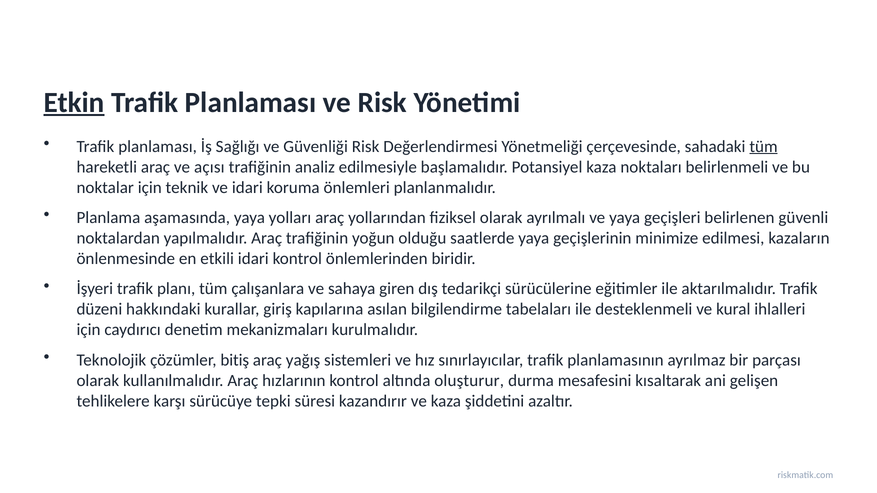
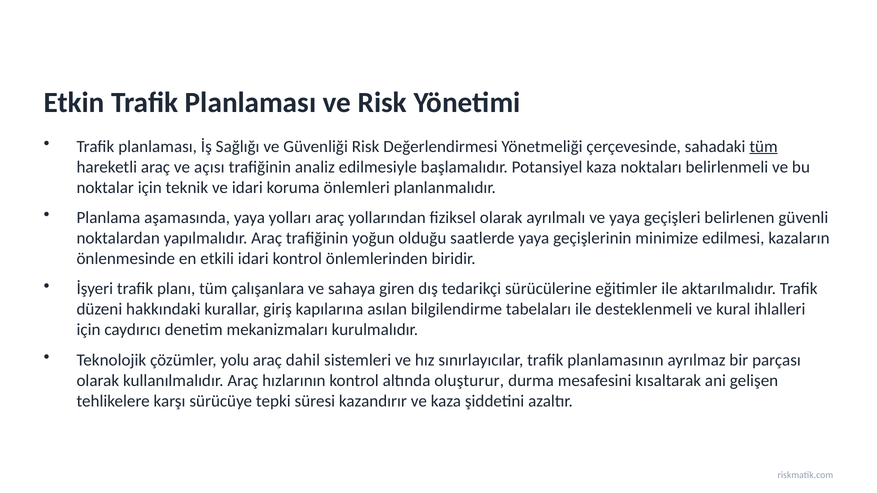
Etkin underline: present -> none
bitiş: bitiş -> yolu
yağış: yağış -> dahil
